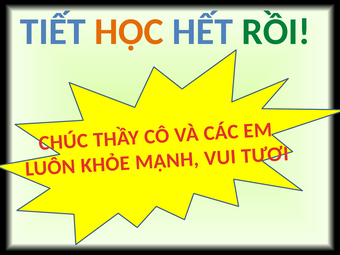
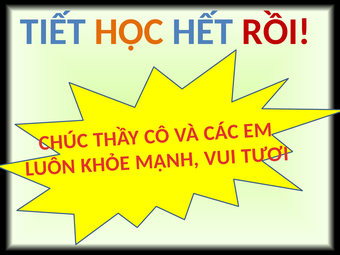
RỒI colour: green -> red
